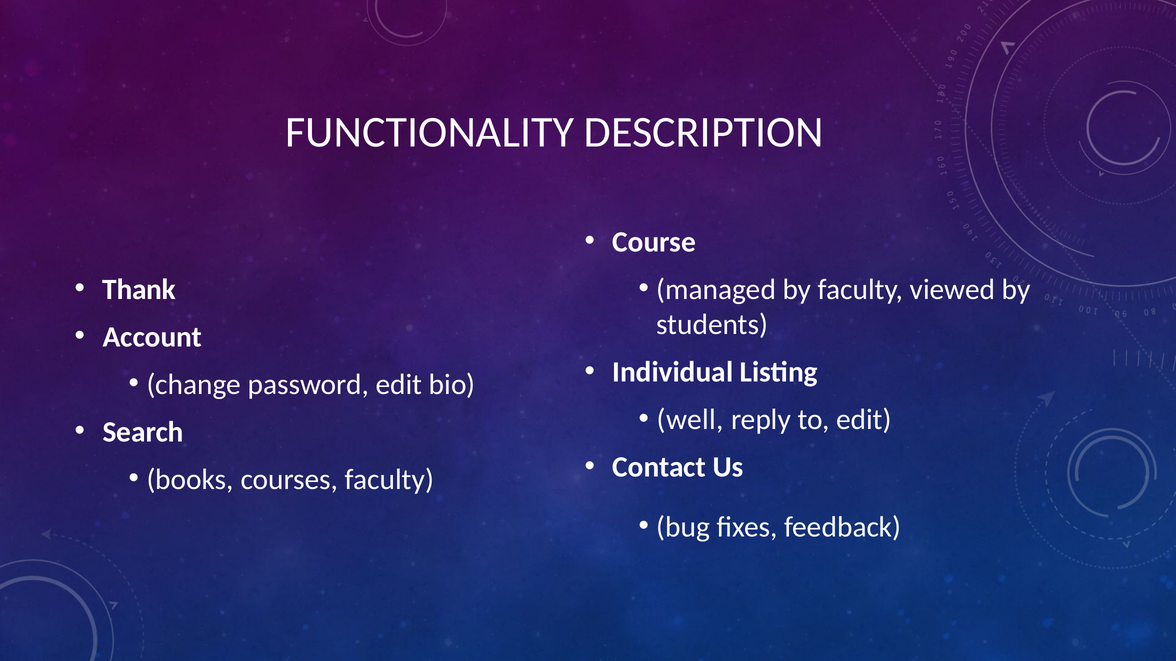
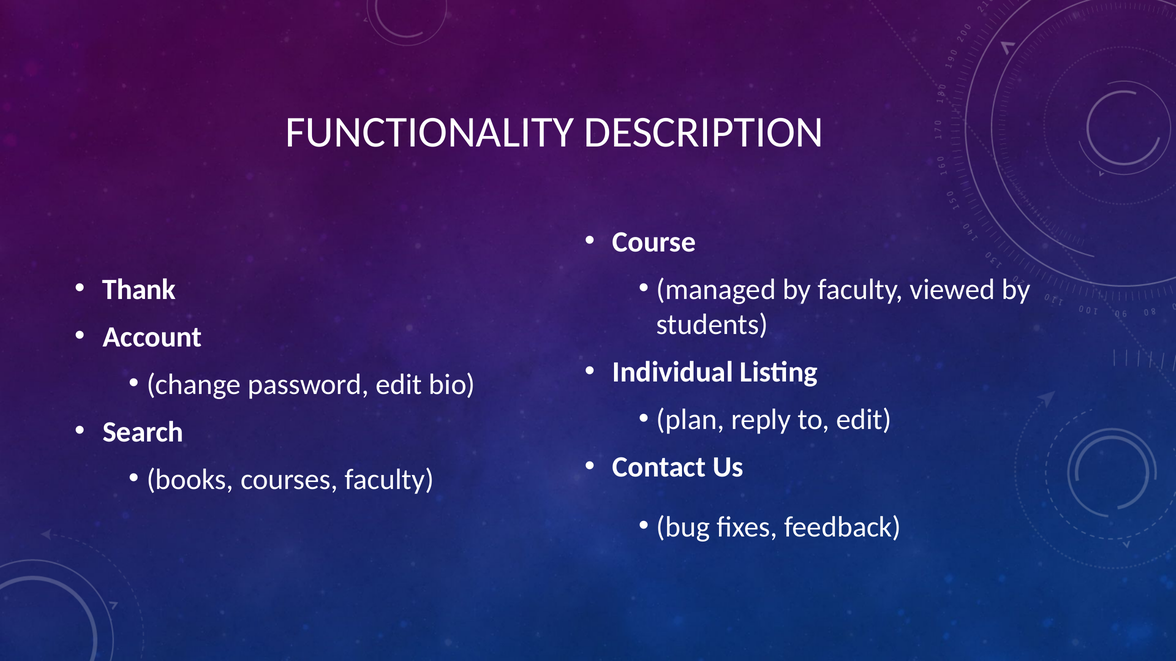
well: well -> plan
